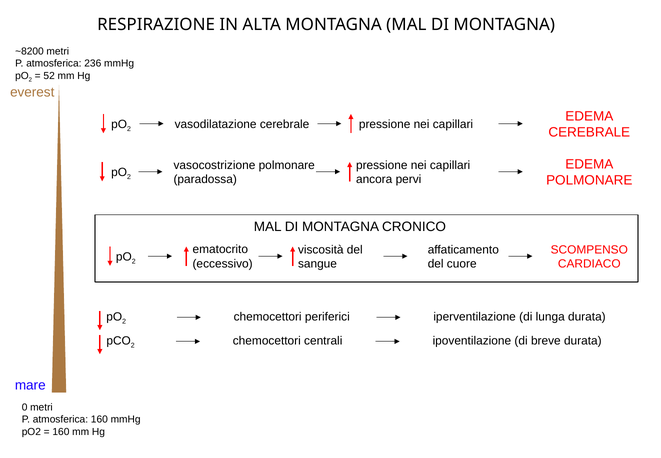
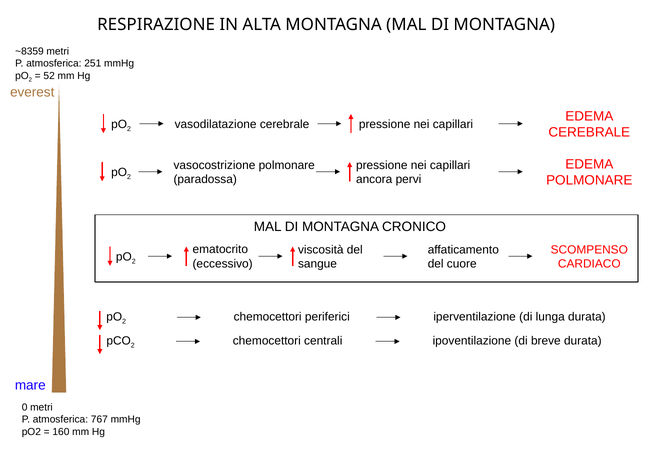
~8200: ~8200 -> ~8359
236: 236 -> 251
atmosferica 160: 160 -> 767
